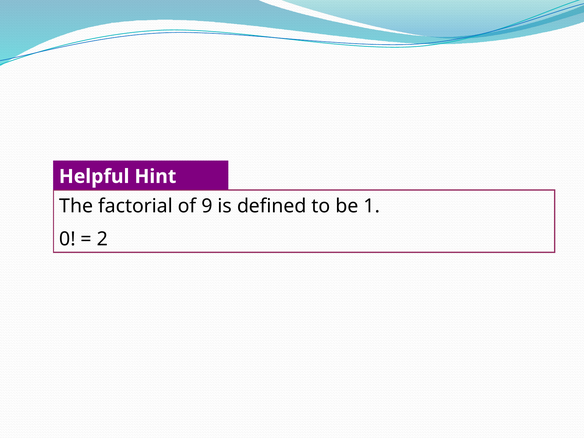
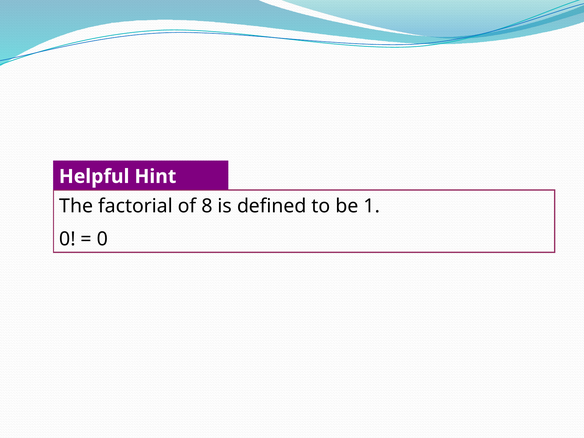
9: 9 -> 8
2 at (102, 239): 2 -> 0
